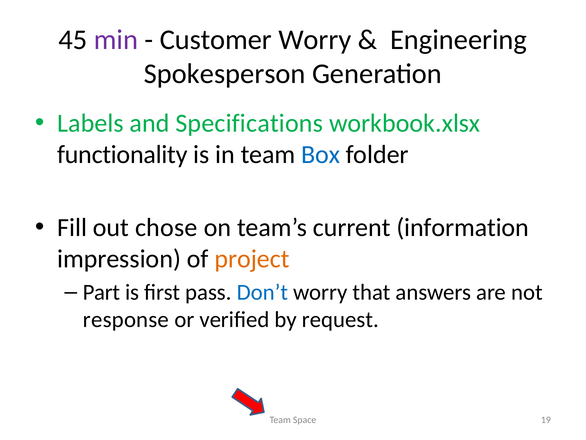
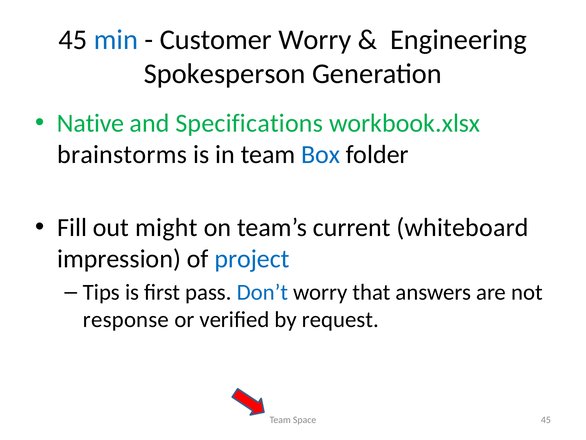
min colour: purple -> blue
Labels: Labels -> Native
functionality: functionality -> brainstorms
chose: chose -> might
information: information -> whiteboard
project colour: orange -> blue
Part: Part -> Tips
Space 19: 19 -> 45
